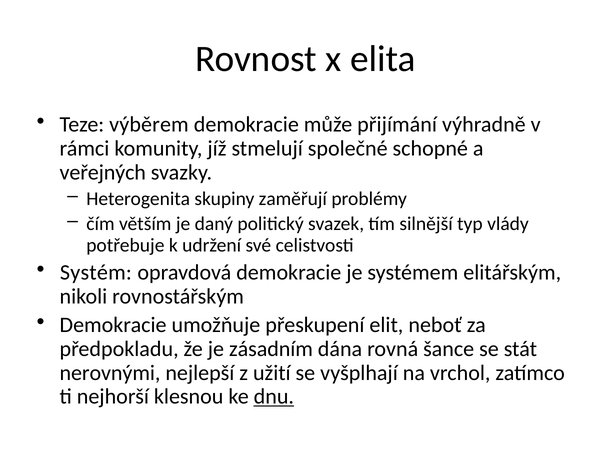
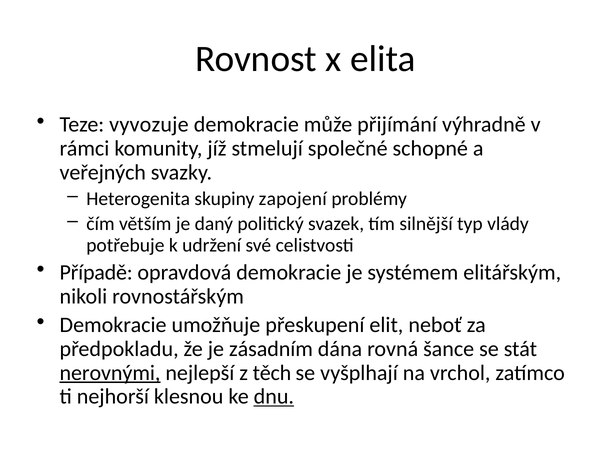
výběrem: výběrem -> vyvozuje
zaměřují: zaměřují -> zapojení
Systém: Systém -> Případě
nerovnými underline: none -> present
užití: užití -> těch
